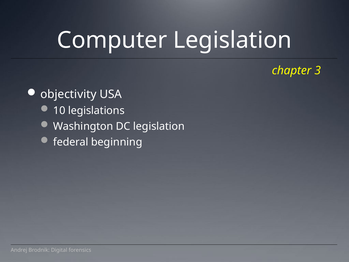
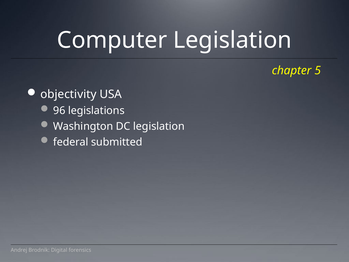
3: 3 -> 5
10: 10 -> 96
beginning: beginning -> submitted
